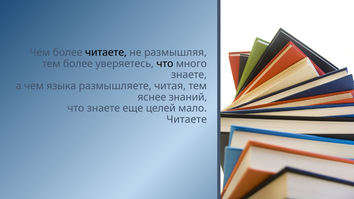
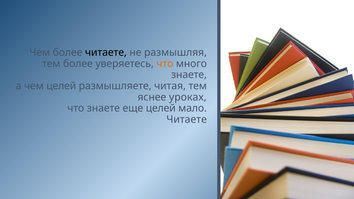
что at (165, 64) colour: black -> orange
чем языка: языка -> целей
знаний: знаний -> уроках
